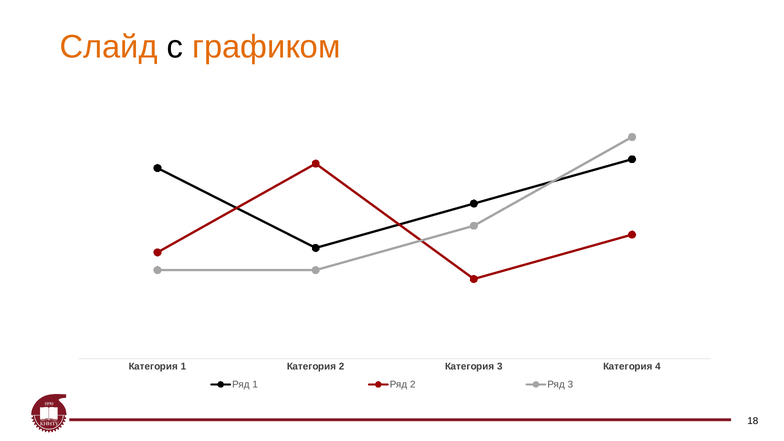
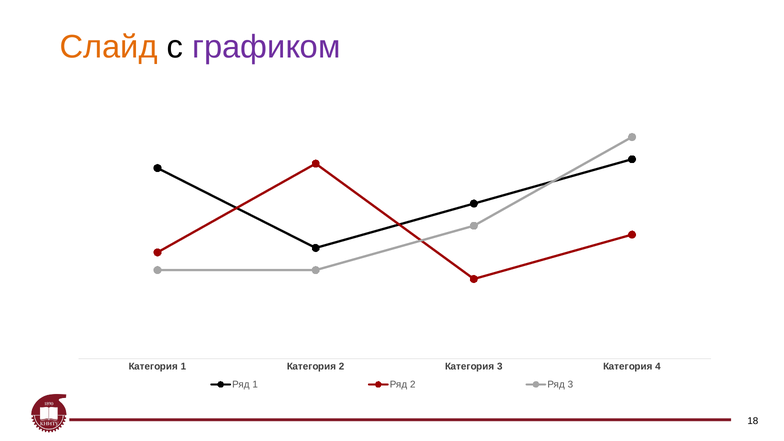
графиком colour: orange -> purple
